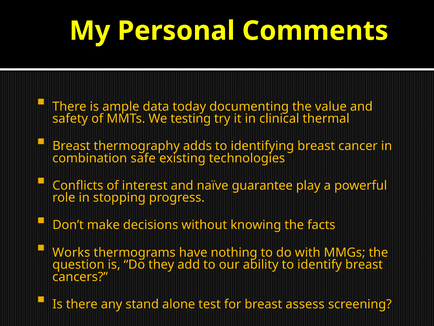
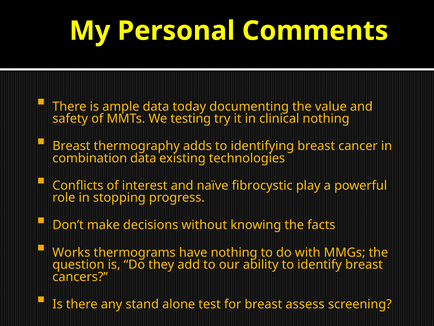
clinical thermal: thermal -> nothing
combination safe: safe -> data
guarantee: guarantee -> fibrocystic
